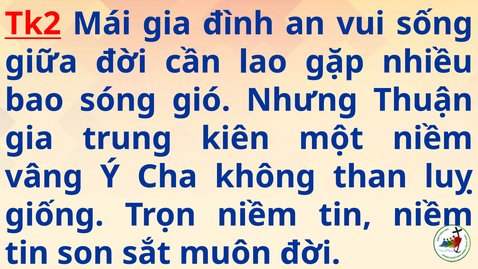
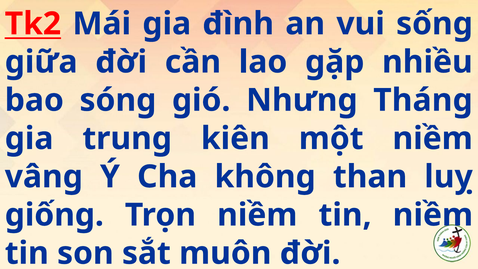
Thuận: Thuận -> Tháng
